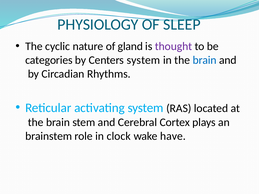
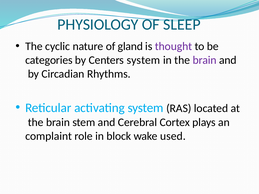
brain at (205, 60) colour: blue -> purple
brainstem: brainstem -> complaint
clock: clock -> block
have: have -> used
